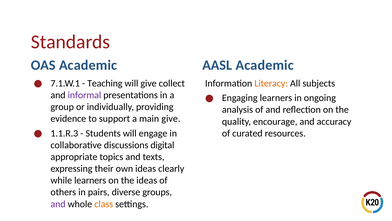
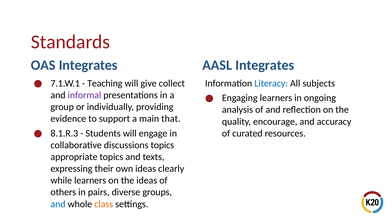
OAS Academic: Academic -> Integrates
AASL Academic: Academic -> Integrates
Literacy colour: orange -> blue
main give: give -> that
1.1.R.3: 1.1.R.3 -> 8.1.R.3
discussions digital: digital -> topics
and at (58, 204) colour: purple -> blue
